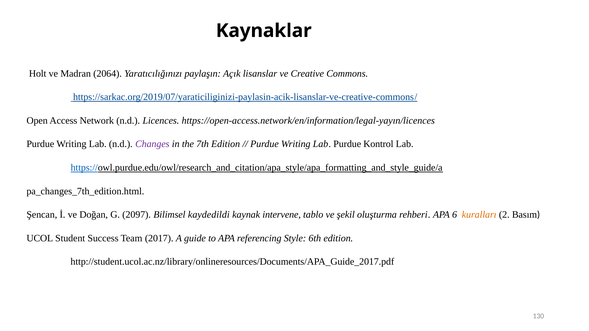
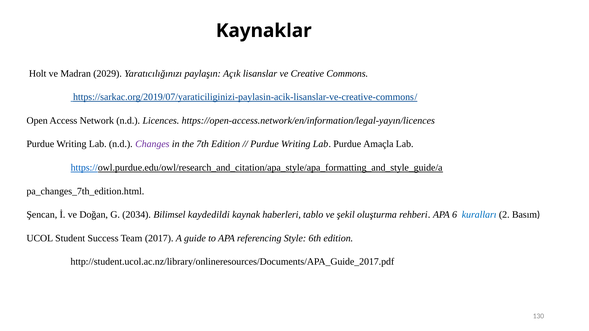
2064: 2064 -> 2029
Kontrol: Kontrol -> Amaçla
2097: 2097 -> 2034
intervene: intervene -> haberleri
kuralları colour: orange -> blue
